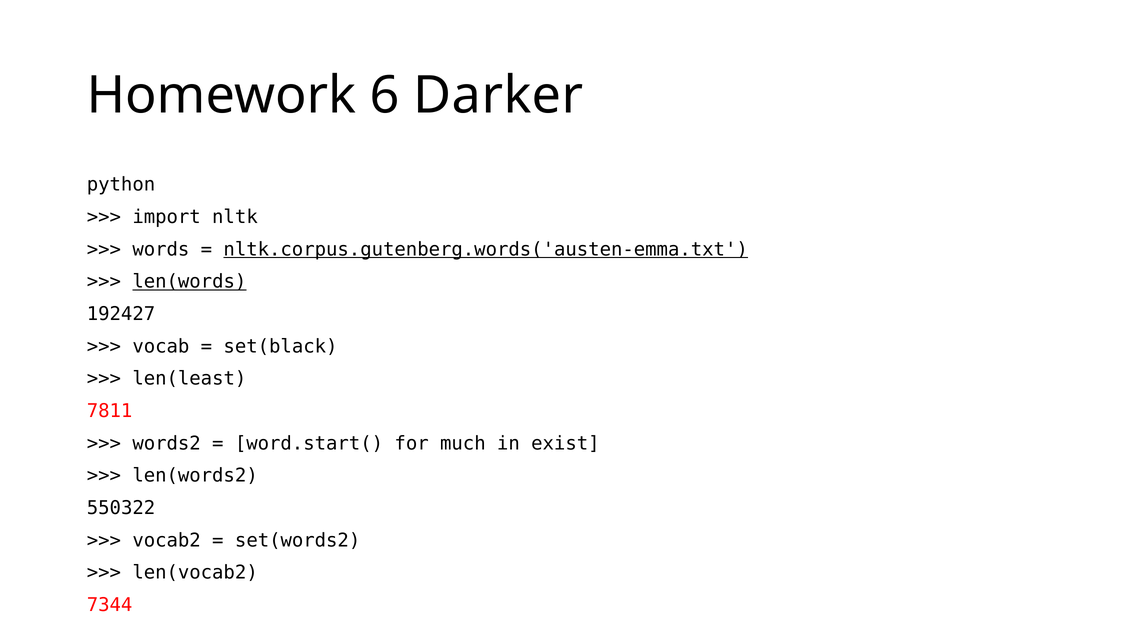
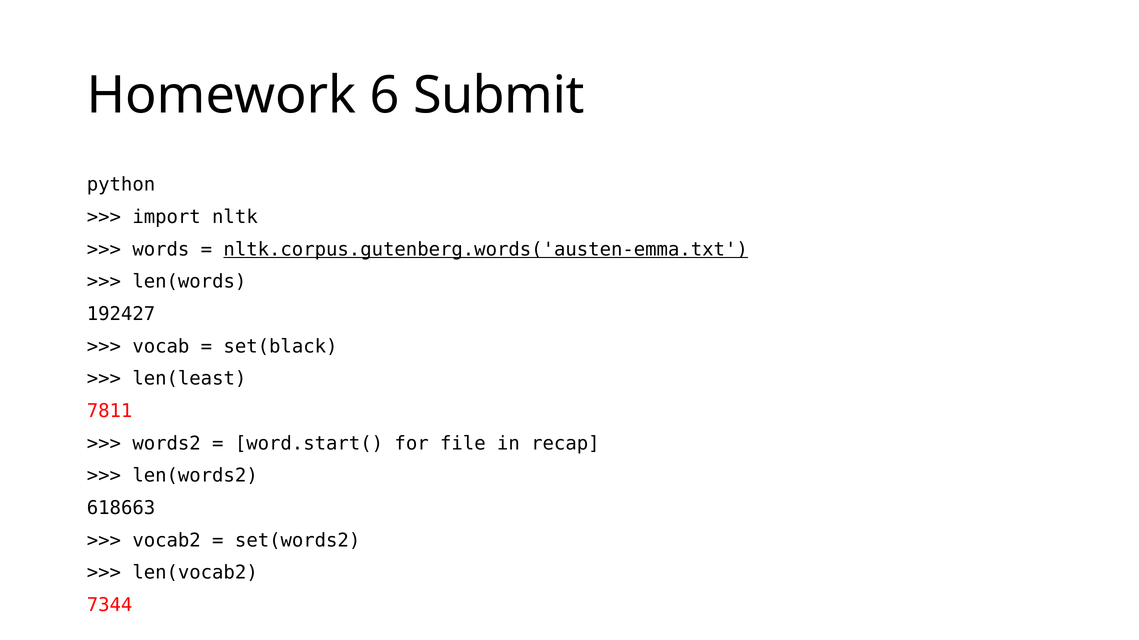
Darker: Darker -> Submit
len(words underline: present -> none
much: much -> file
exist: exist -> recap
550322: 550322 -> 618663
